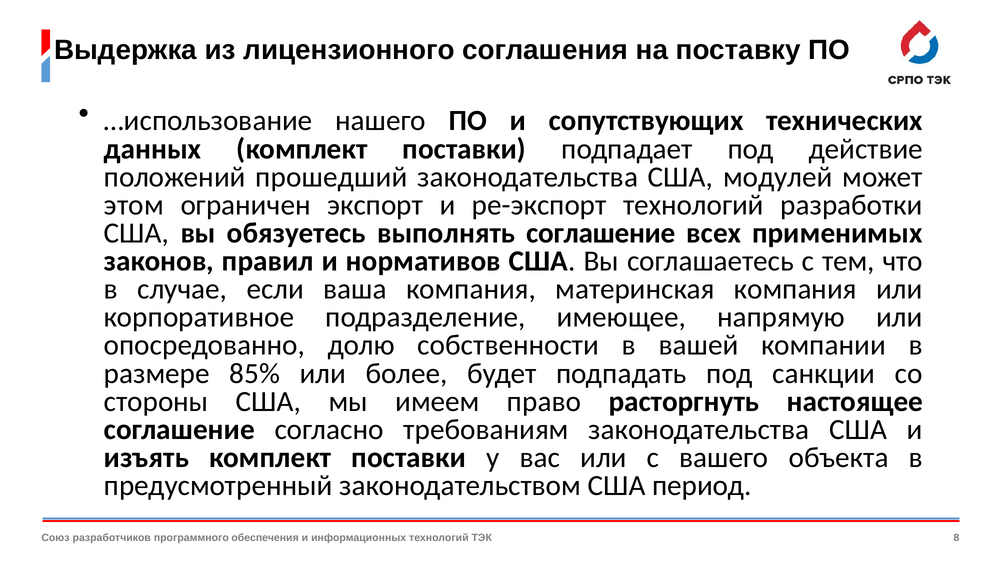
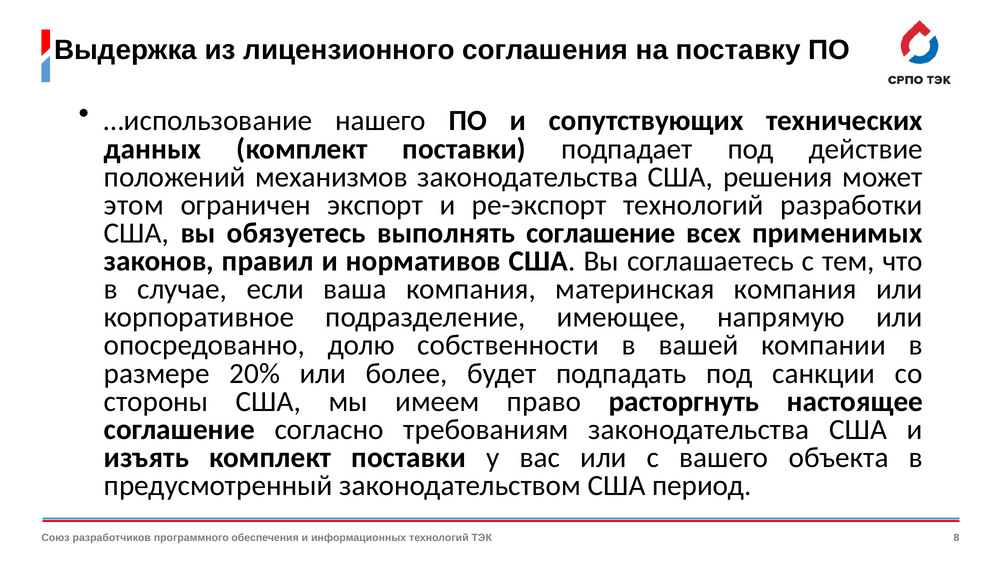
прошедший: прошедший -> механизмов
модулей: модулей -> решения
85%: 85% -> 20%
